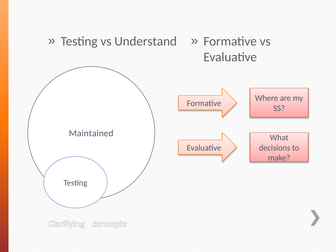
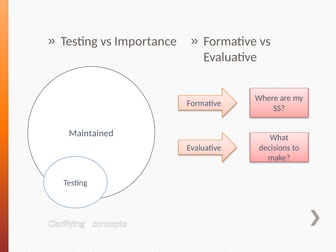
Understand: Understand -> Importance
